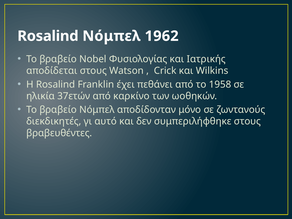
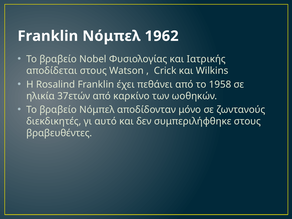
Rosalind at (48, 36): Rosalind -> Franklin
